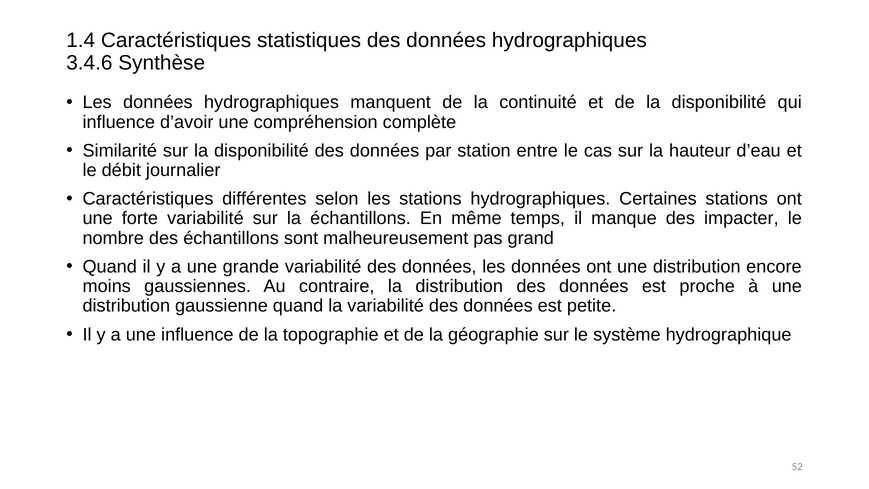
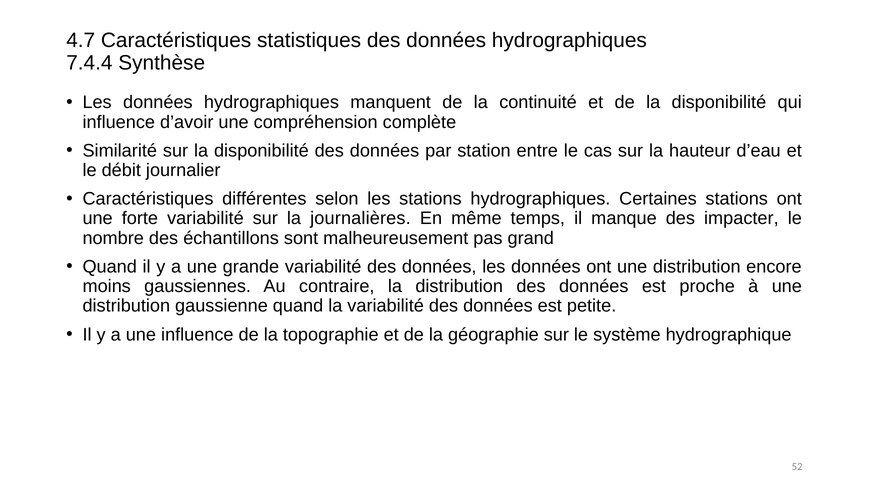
1.4: 1.4 -> 4.7
3.4.6: 3.4.6 -> 7.4.4
la échantillons: échantillons -> journalières
